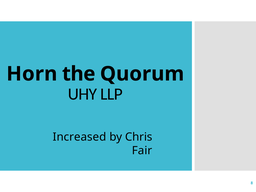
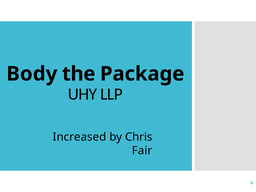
Horn: Horn -> Body
Quorum: Quorum -> Package
